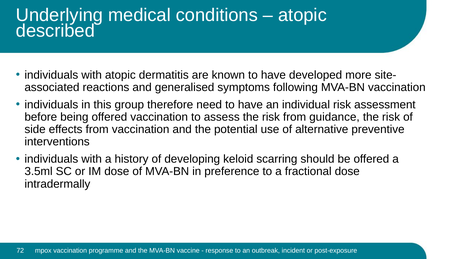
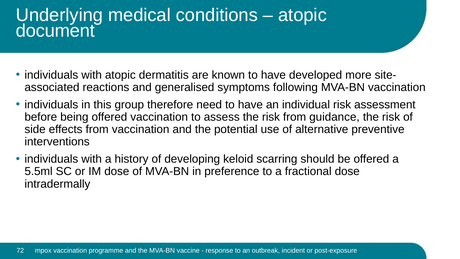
described: described -> document
3.5ml: 3.5ml -> 5.5ml
